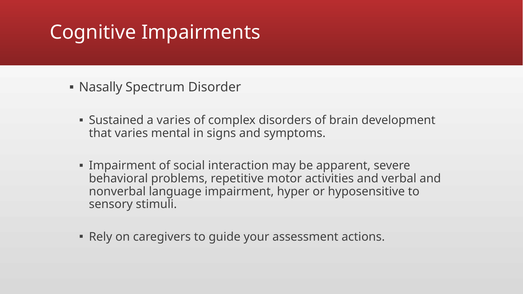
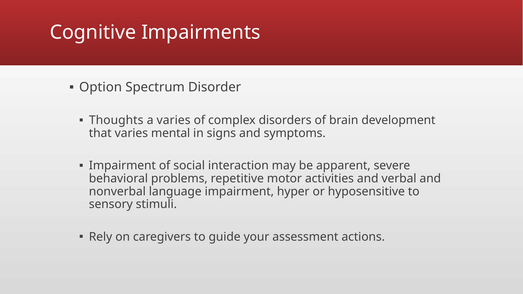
Nasally: Nasally -> Option
Sustained: Sustained -> Thoughts
